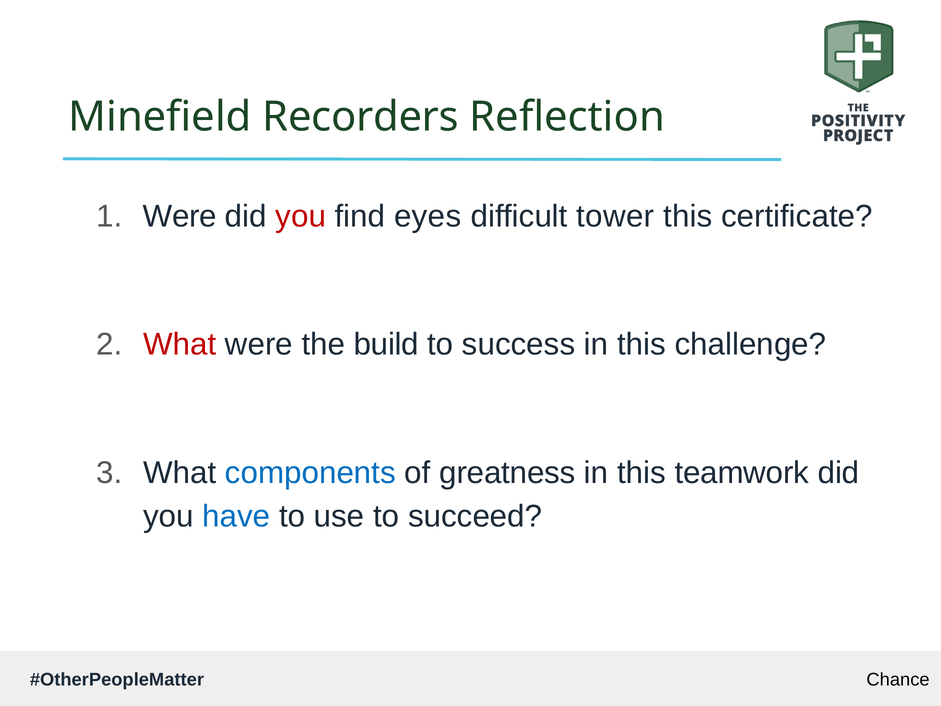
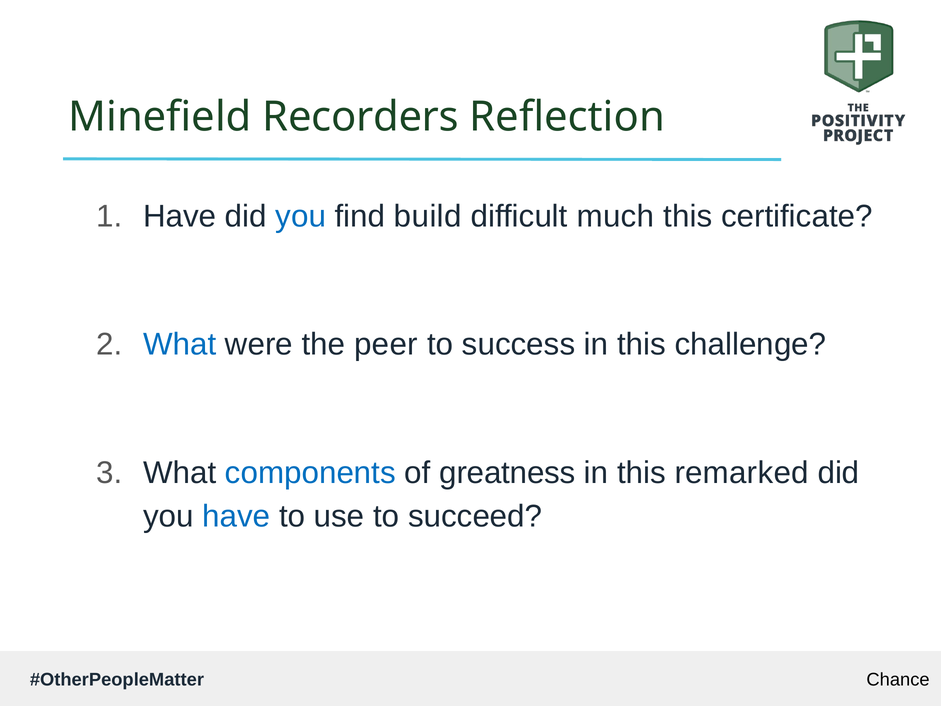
Were at (180, 216): Were -> Have
you at (301, 216) colour: red -> blue
eyes: eyes -> build
tower: tower -> much
What at (180, 344) colour: red -> blue
build: build -> peer
teamwork: teamwork -> remarked
